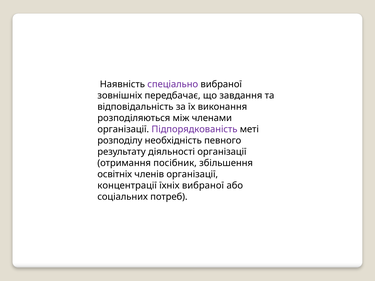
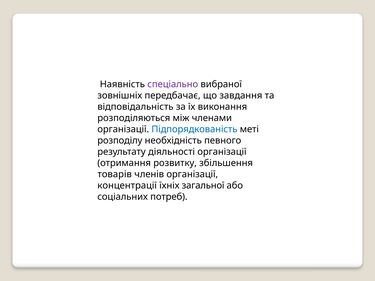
Підпорядкованість colour: purple -> blue
посібник: посібник -> розвитку
освітніх: освітніх -> товарів
їхніх вибраної: вибраної -> загальної
